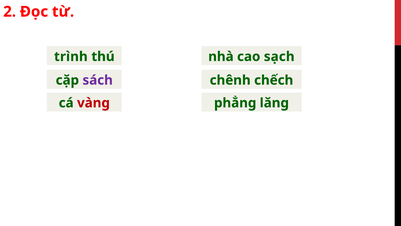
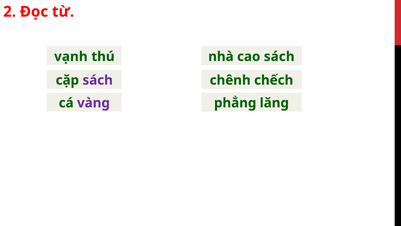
trình: trình -> vạnh
sạch at (279, 56): sạch -> sách
vàng colour: red -> purple
